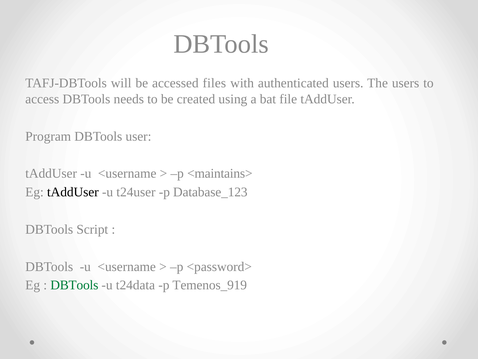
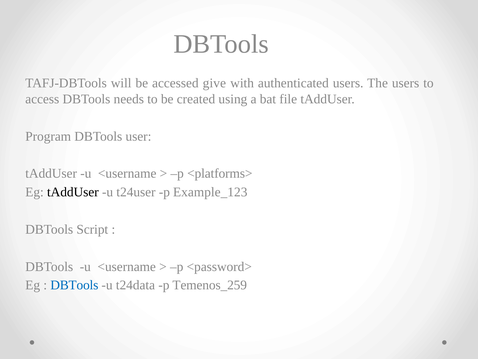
files: files -> give
<maintains>: <maintains> -> <platforms>
Database_123: Database_123 -> Example_123
DBTools at (74, 285) colour: green -> blue
Temenos_919: Temenos_919 -> Temenos_259
